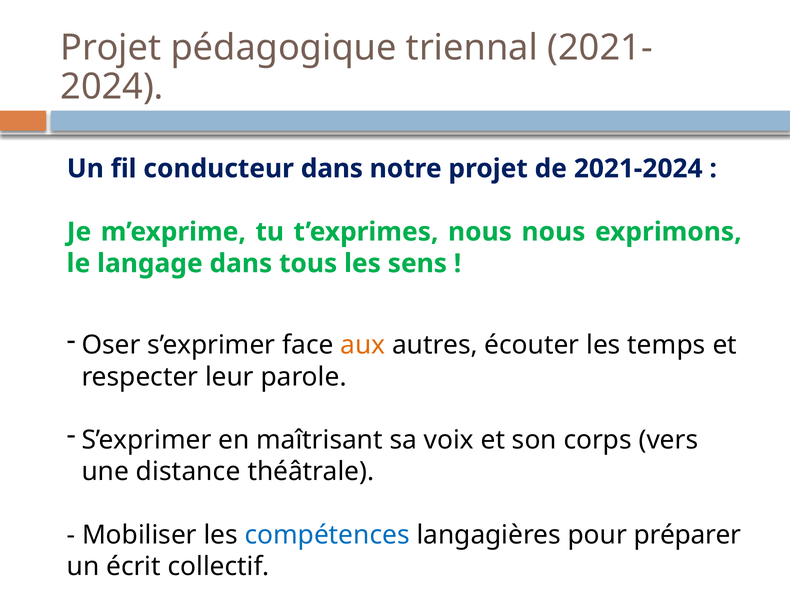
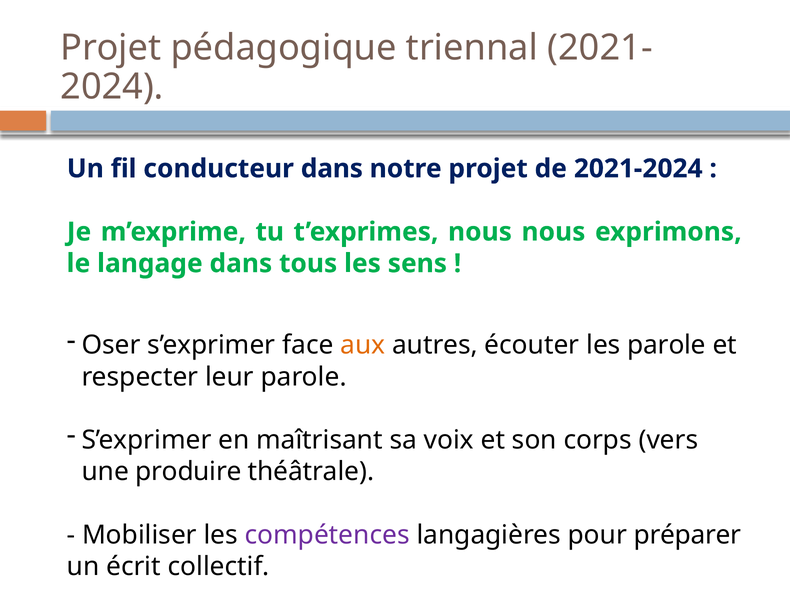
les temps: temps -> parole
distance: distance -> produire
compétences colour: blue -> purple
